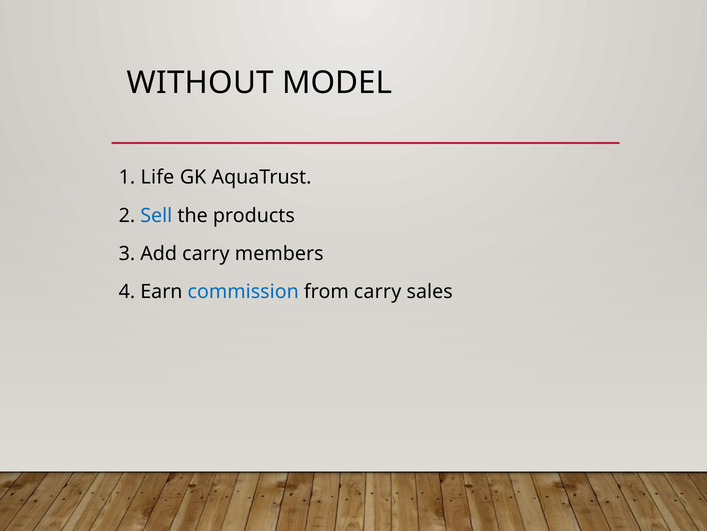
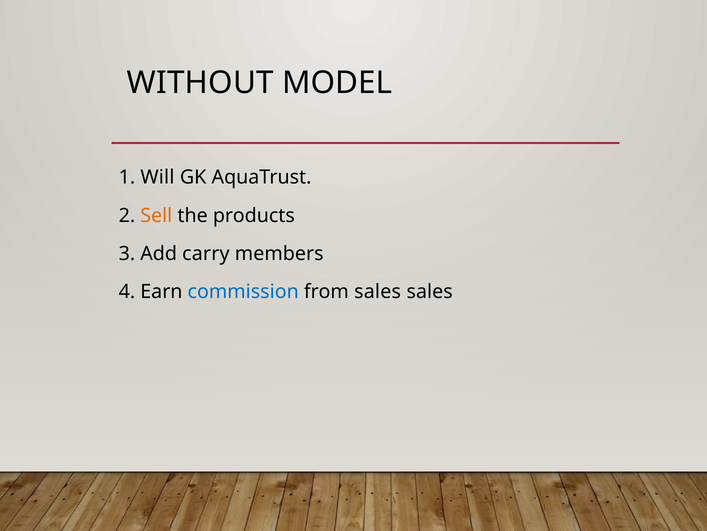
Life: Life -> Will
Sell colour: blue -> orange
from carry: carry -> sales
